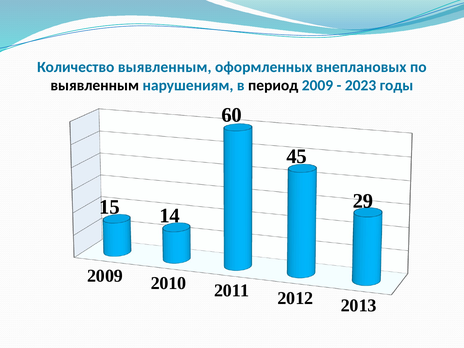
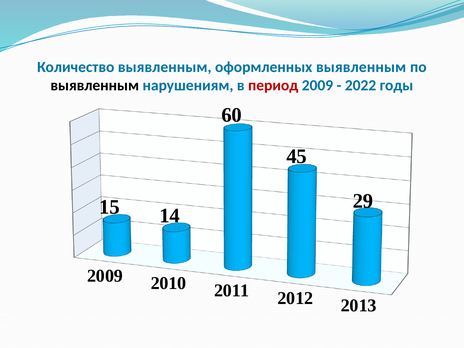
оформленных внеплановых: внеплановых -> выявленным
период colour: black -> red
2023: 2023 -> 2022
